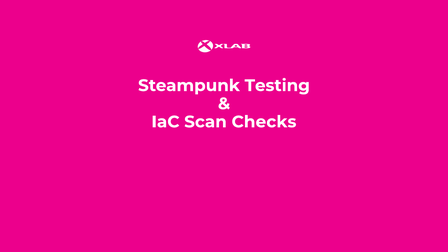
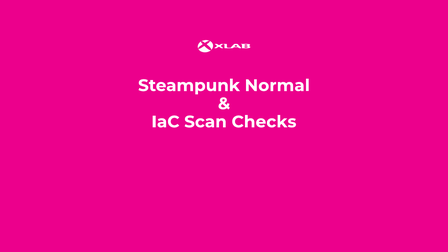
Testing: Testing -> Normal
